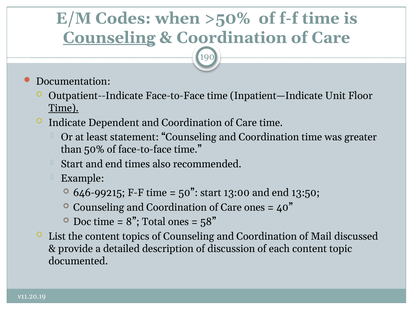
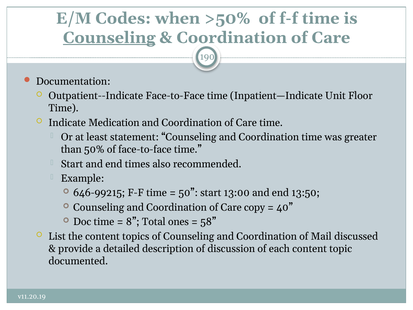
Time at (64, 108) underline: present -> none
Dependent: Dependent -> Medication
Care ones: ones -> copy
